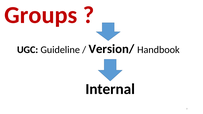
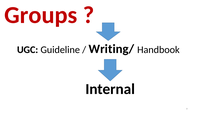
Version/: Version/ -> Writing/
